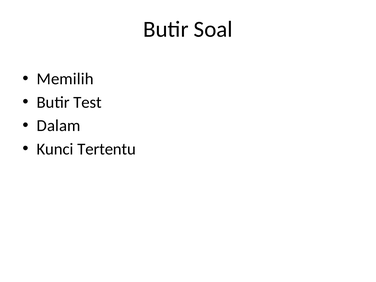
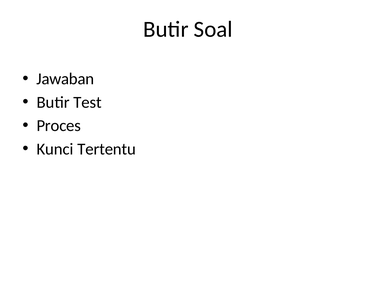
Memilih: Memilih -> Jawaban
Dalam: Dalam -> Proces
